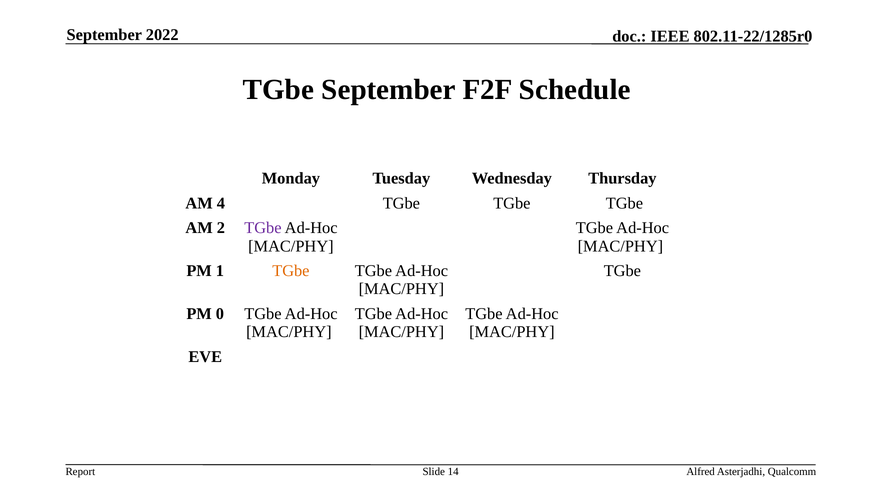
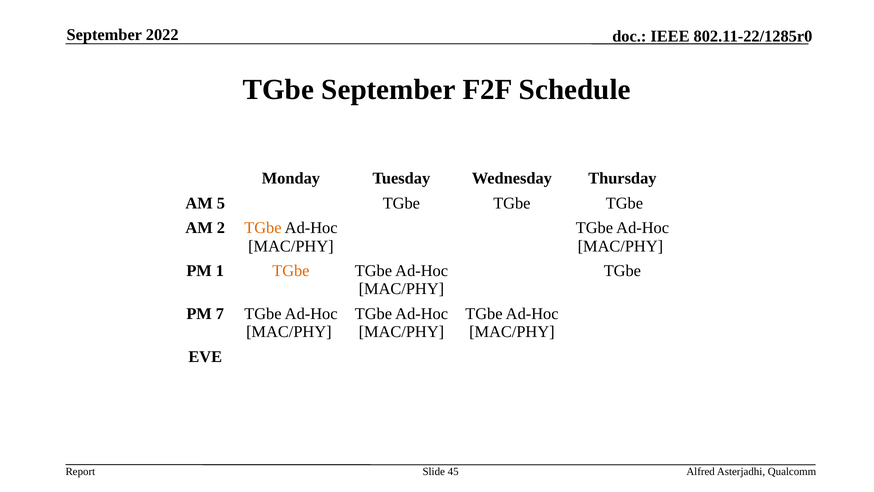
4: 4 -> 5
TGbe at (263, 228) colour: purple -> orange
0: 0 -> 7
14: 14 -> 45
